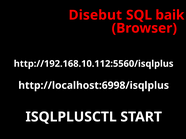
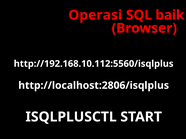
Disebut: Disebut -> Operasi
http://localhost:6998/isqlplus: http://localhost:6998/isqlplus -> http://localhost:2806/isqlplus
